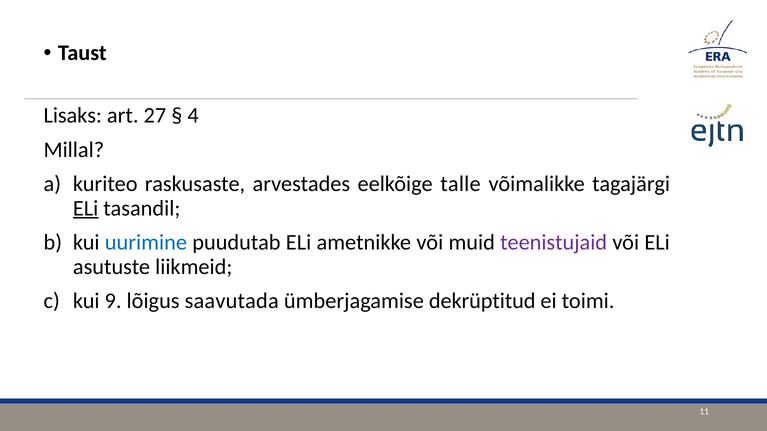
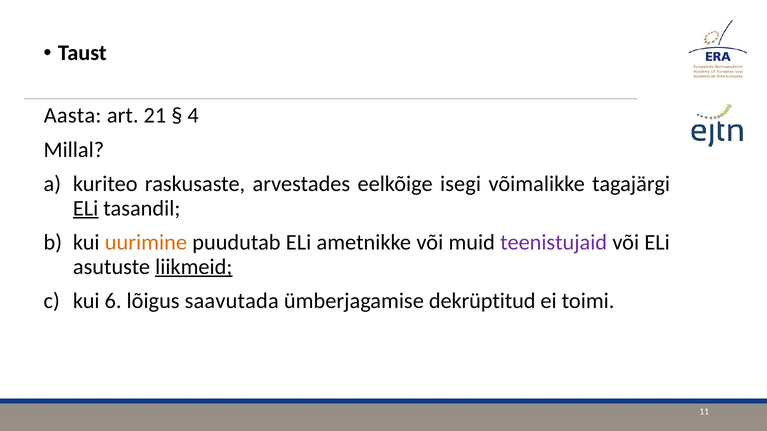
Lisaks: Lisaks -> Aasta
27: 27 -> 21
talle: talle -> isegi
uurimine colour: blue -> orange
liikmeid underline: none -> present
9: 9 -> 6
